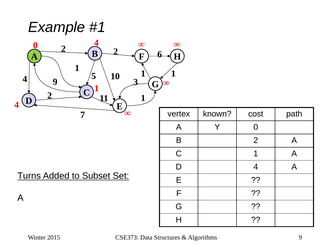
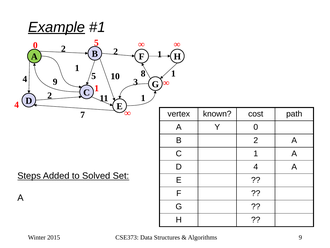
Example underline: none -> present
0 4: 4 -> 5
2 6: 6 -> 1
10 1: 1 -> 8
Turns: Turns -> Steps
Subset: Subset -> Solved
